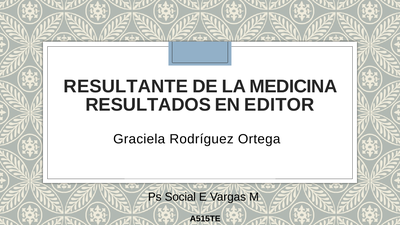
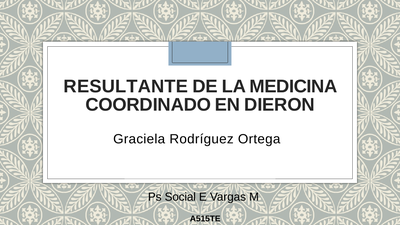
RESULTADOS: RESULTADOS -> COORDINADO
EDITOR: EDITOR -> DIERON
